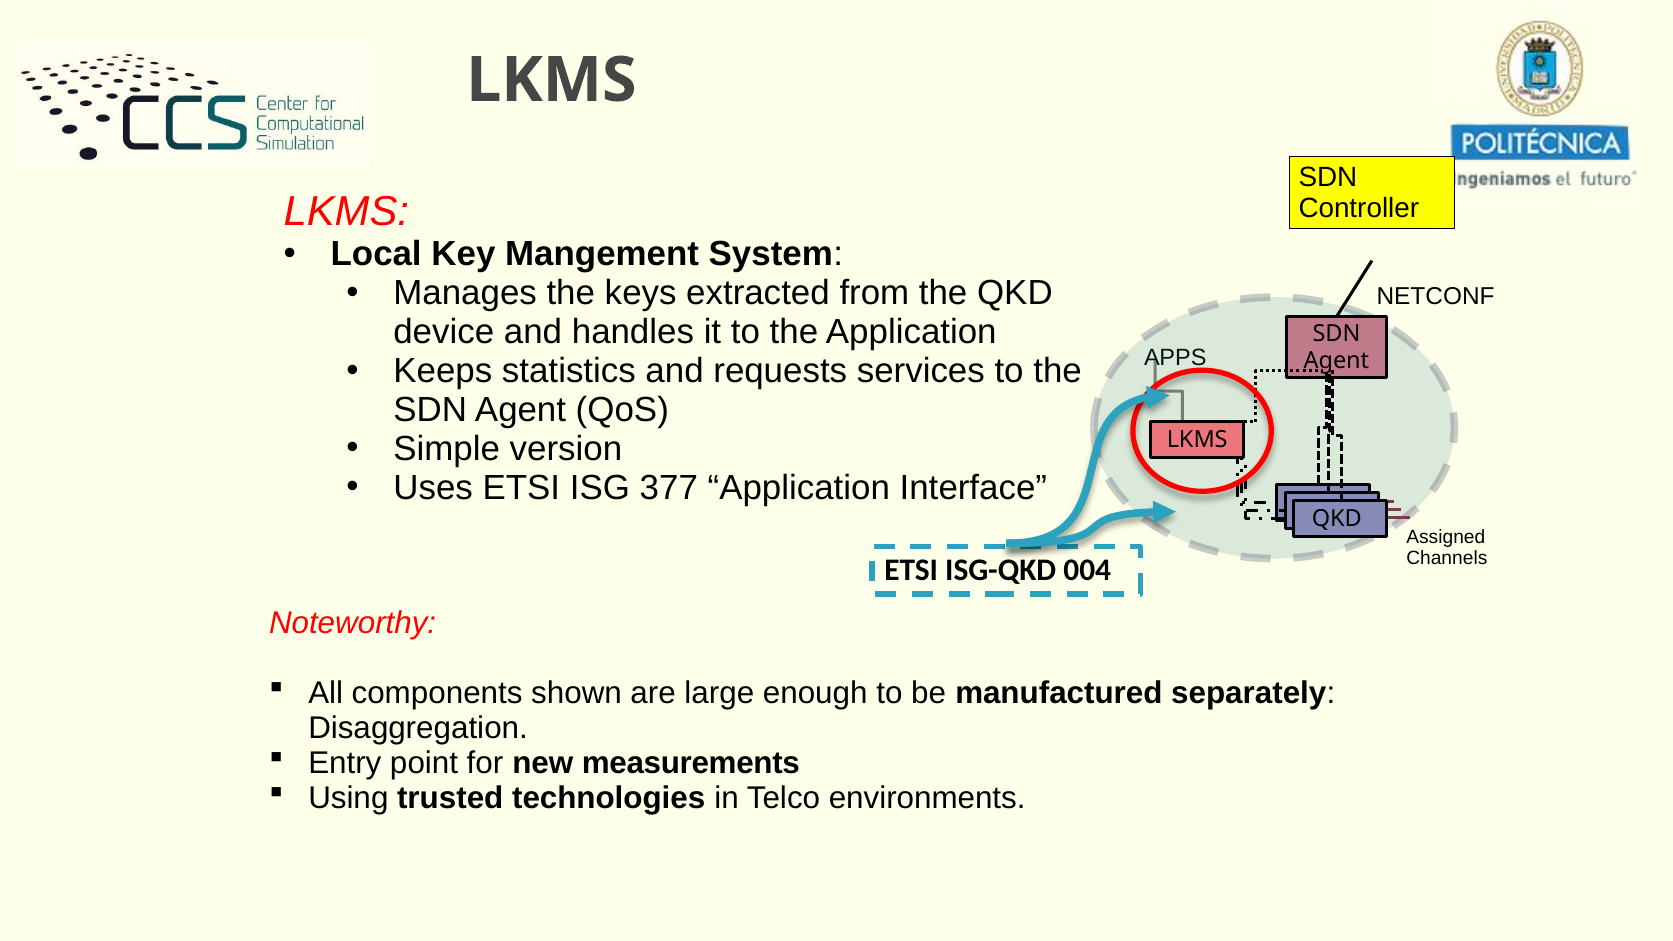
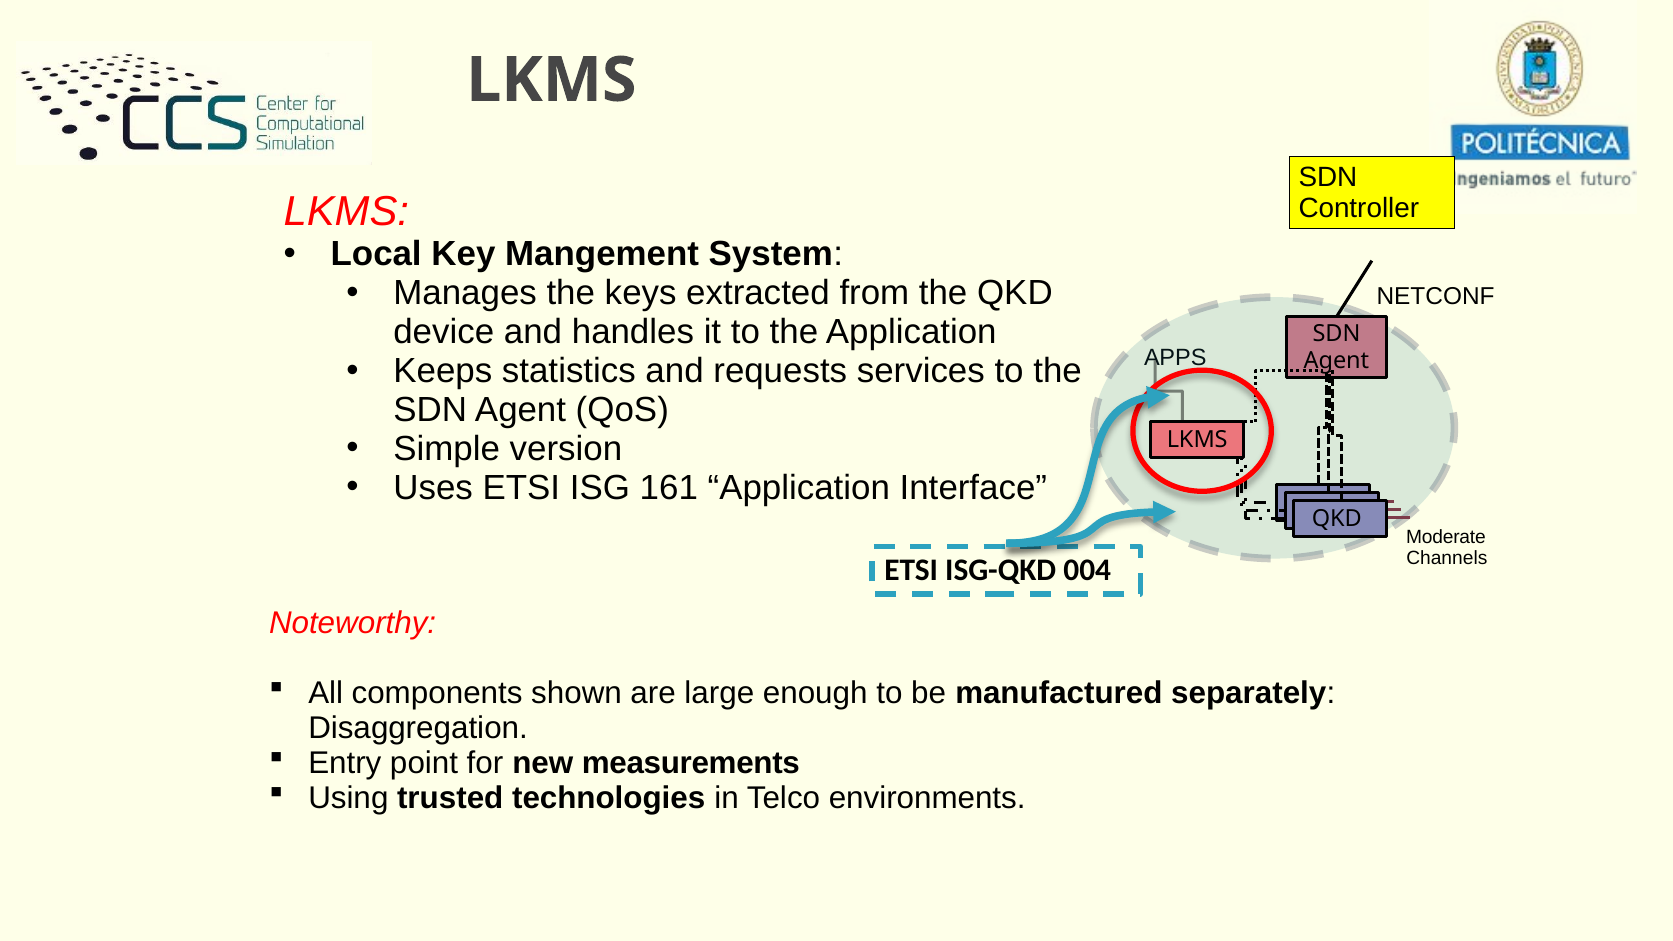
377: 377 -> 161
Assigned: Assigned -> Moderate
